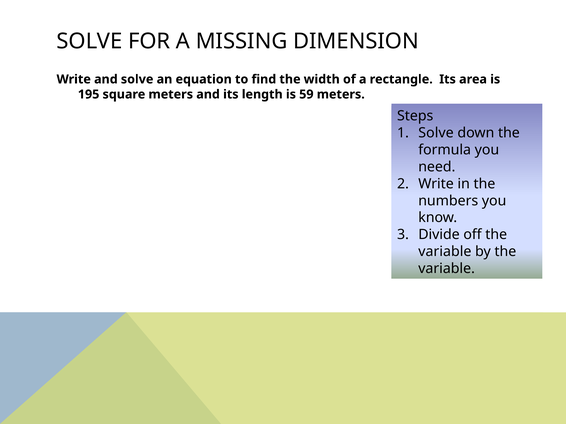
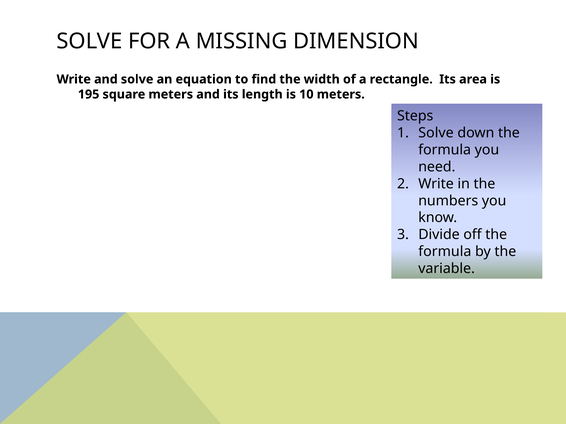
59: 59 -> 10
variable at (445, 252): variable -> formula
